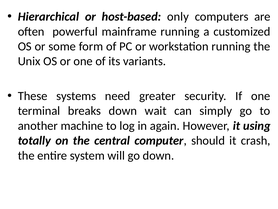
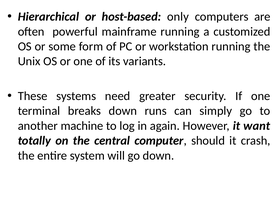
wait: wait -> runs
using: using -> want
